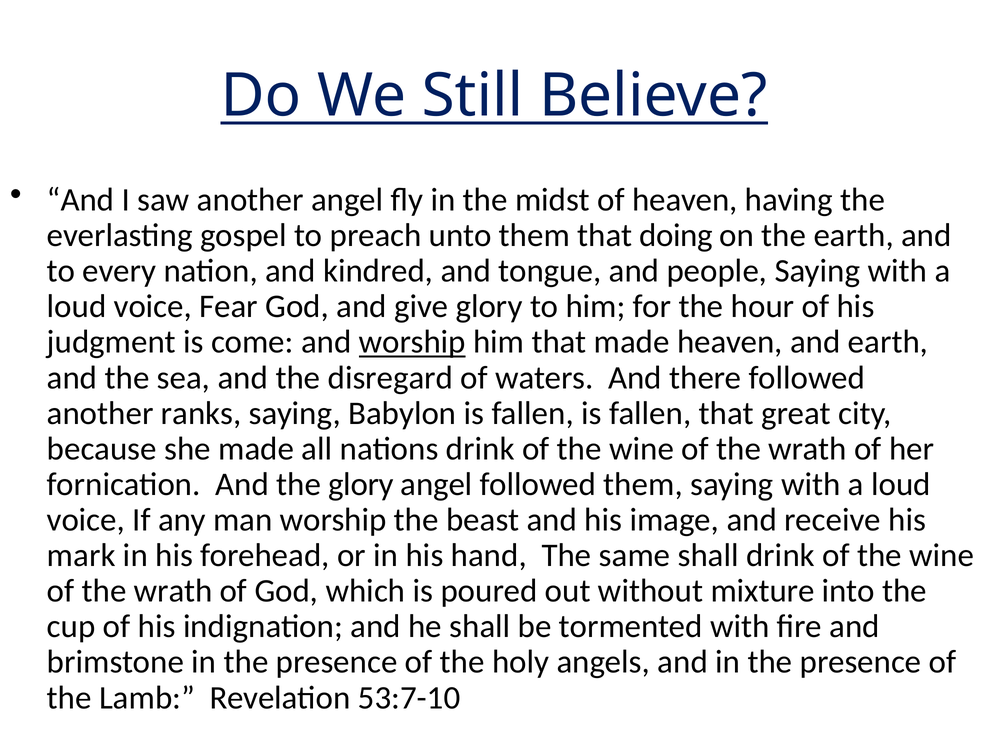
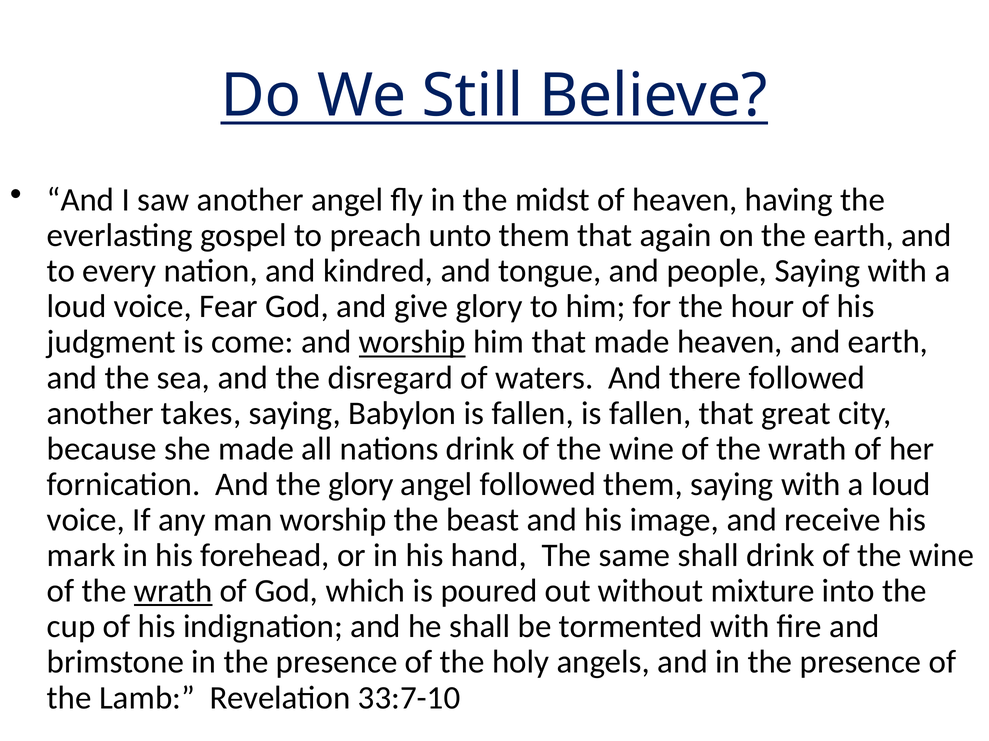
doing: doing -> again
ranks: ranks -> takes
wrath at (173, 592) underline: none -> present
53:7-10: 53:7-10 -> 33:7-10
